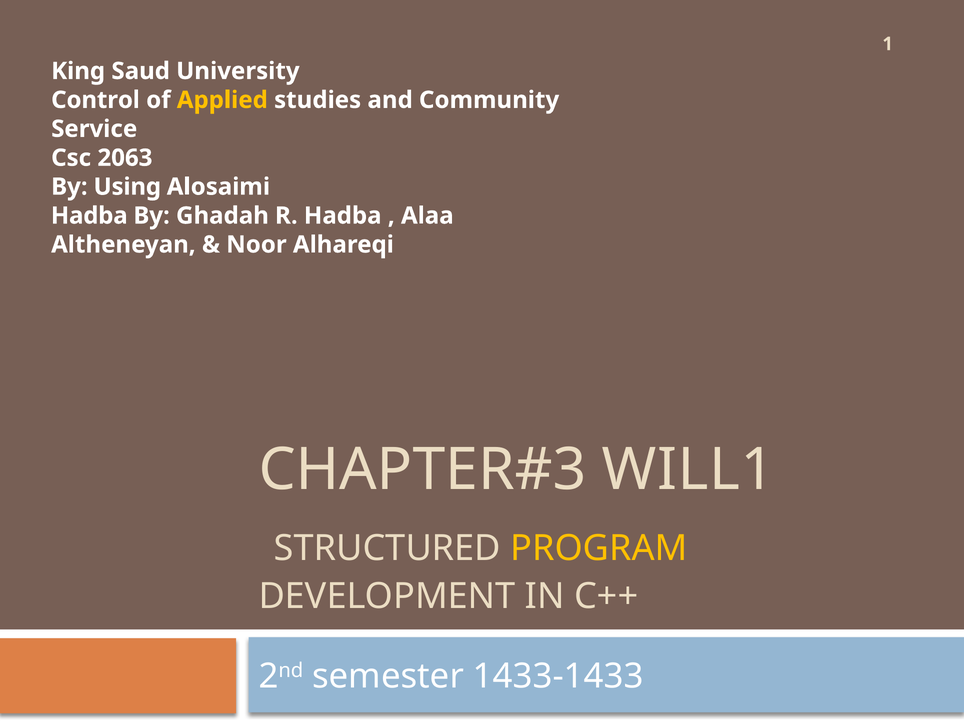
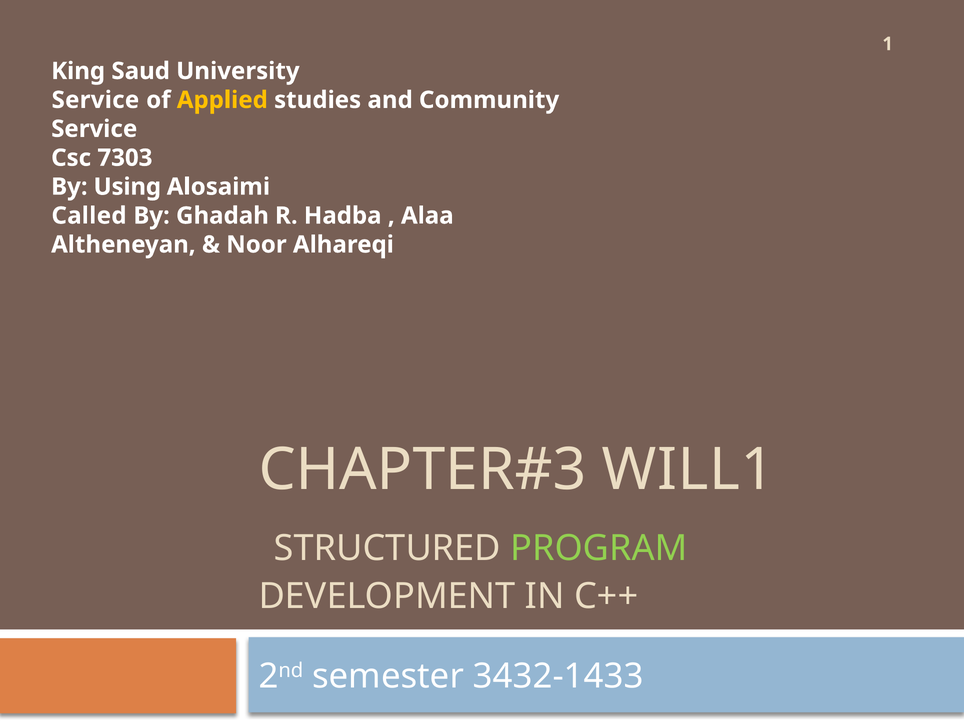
Control at (96, 100): Control -> Service
2063: 2063 -> 7303
Hadba at (89, 216): Hadba -> Called
PROGRAM colour: yellow -> light green
1433-1433: 1433-1433 -> 3432-1433
